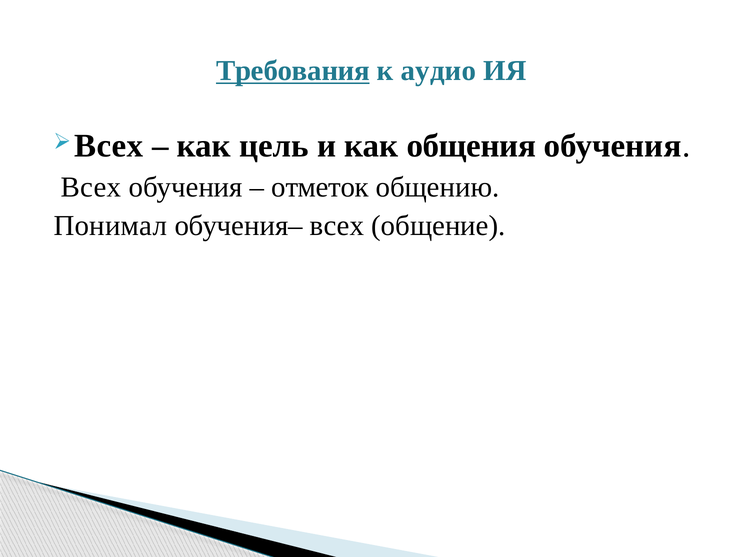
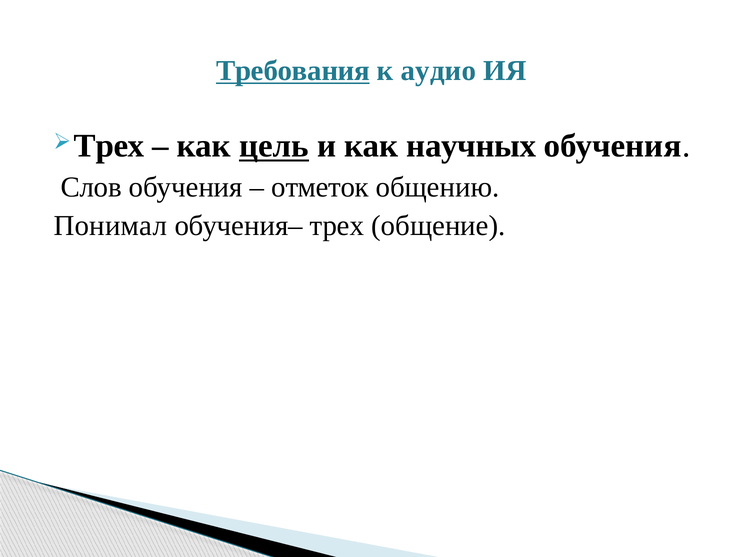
Всех at (109, 146): Всех -> Трех
цель underline: none -> present
общения: общения -> научных
Всех at (91, 187): Всех -> Слов
обучения– всех: всех -> трех
